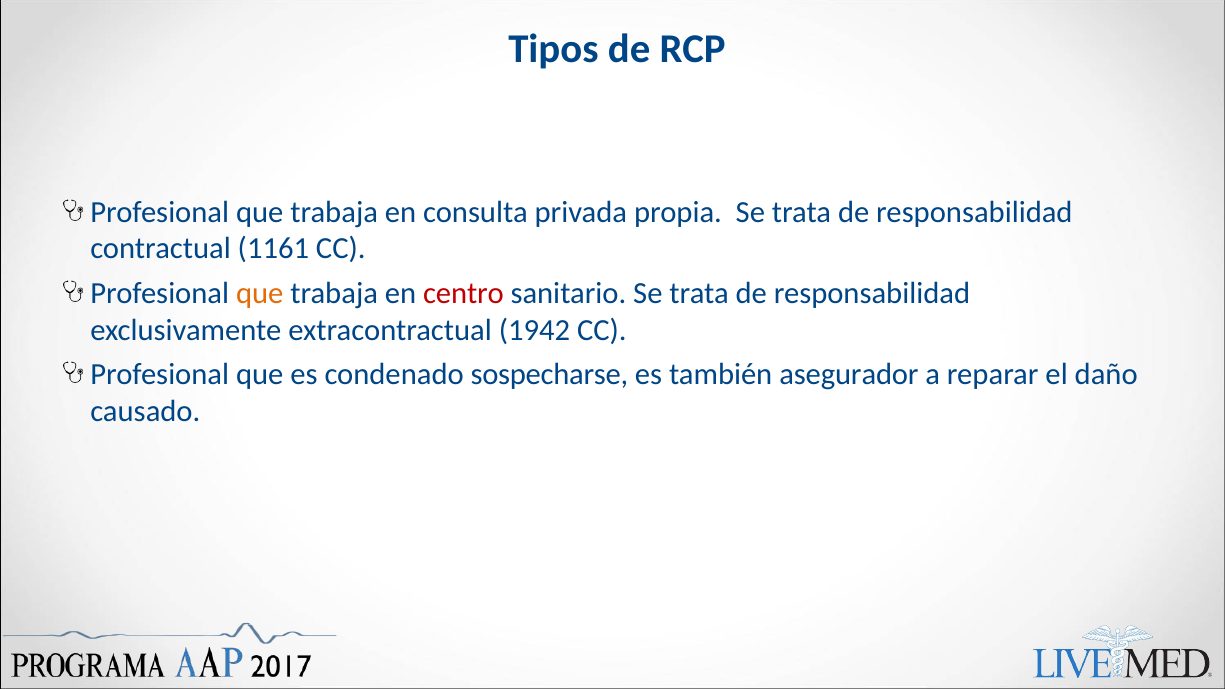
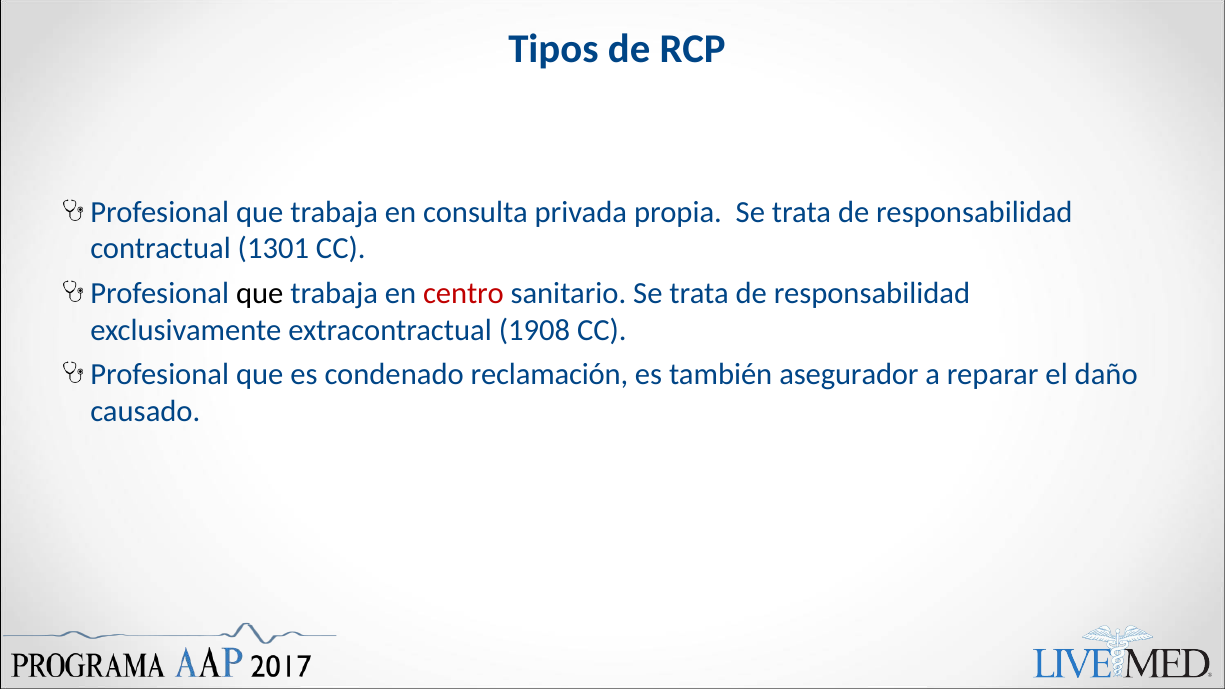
1161: 1161 -> 1301
que at (260, 293) colour: orange -> black
1942: 1942 -> 1908
sospecharse: sospecharse -> reclamación
